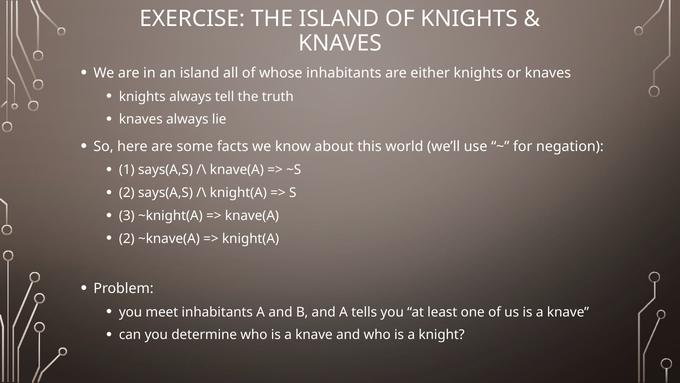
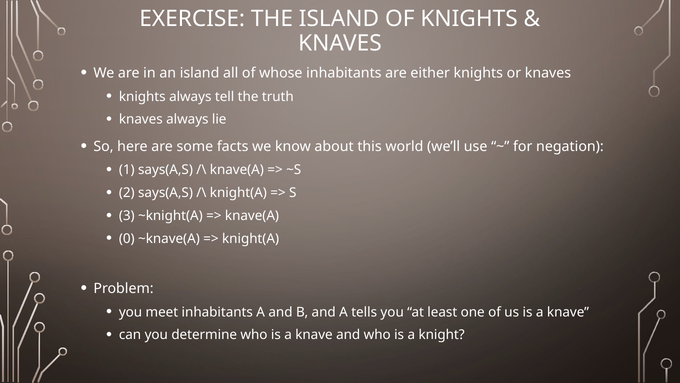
2 at (127, 238): 2 -> 0
